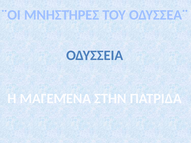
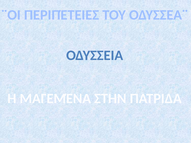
ΜΝΗΣΤΉΡΕΣ: ΜΝΗΣΤΉΡΕΣ -> ΠΕΡΙΠΈΤΕΙΕΣ
